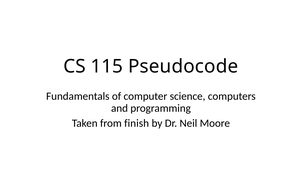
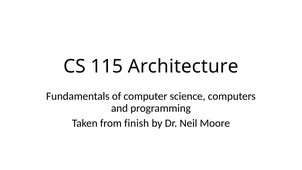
Pseudocode: Pseudocode -> Architecture
